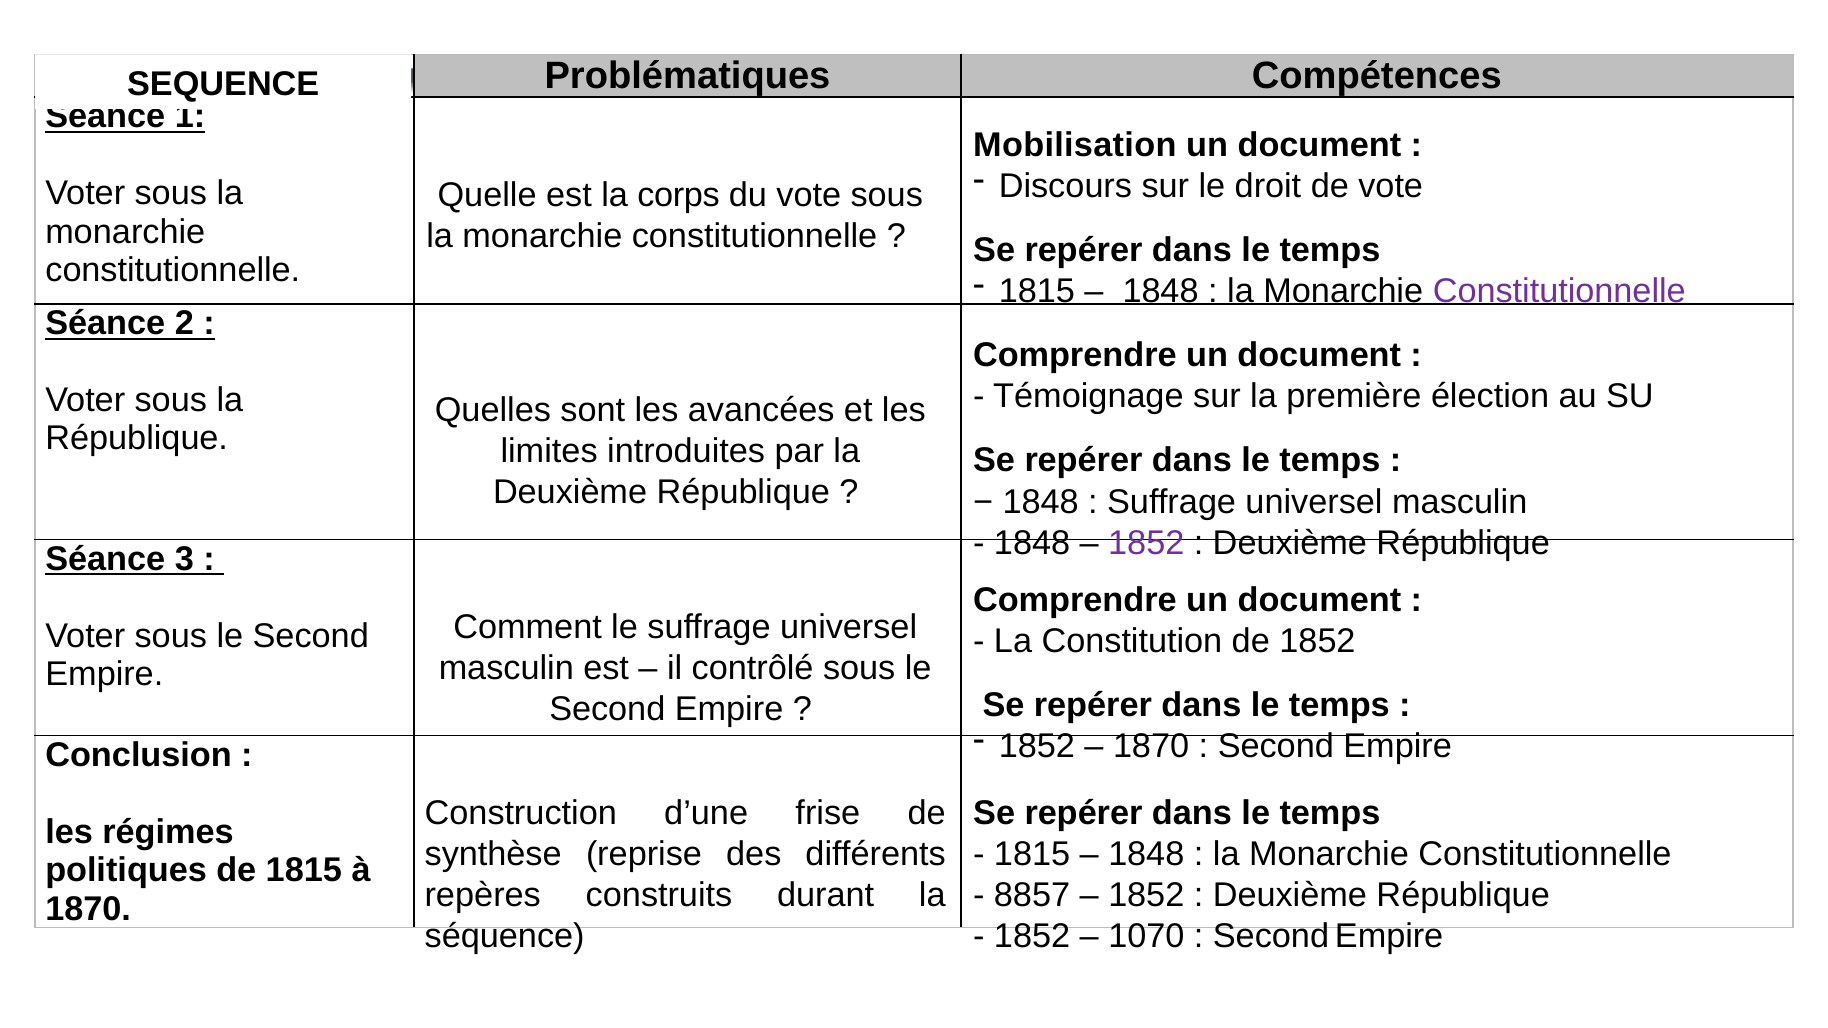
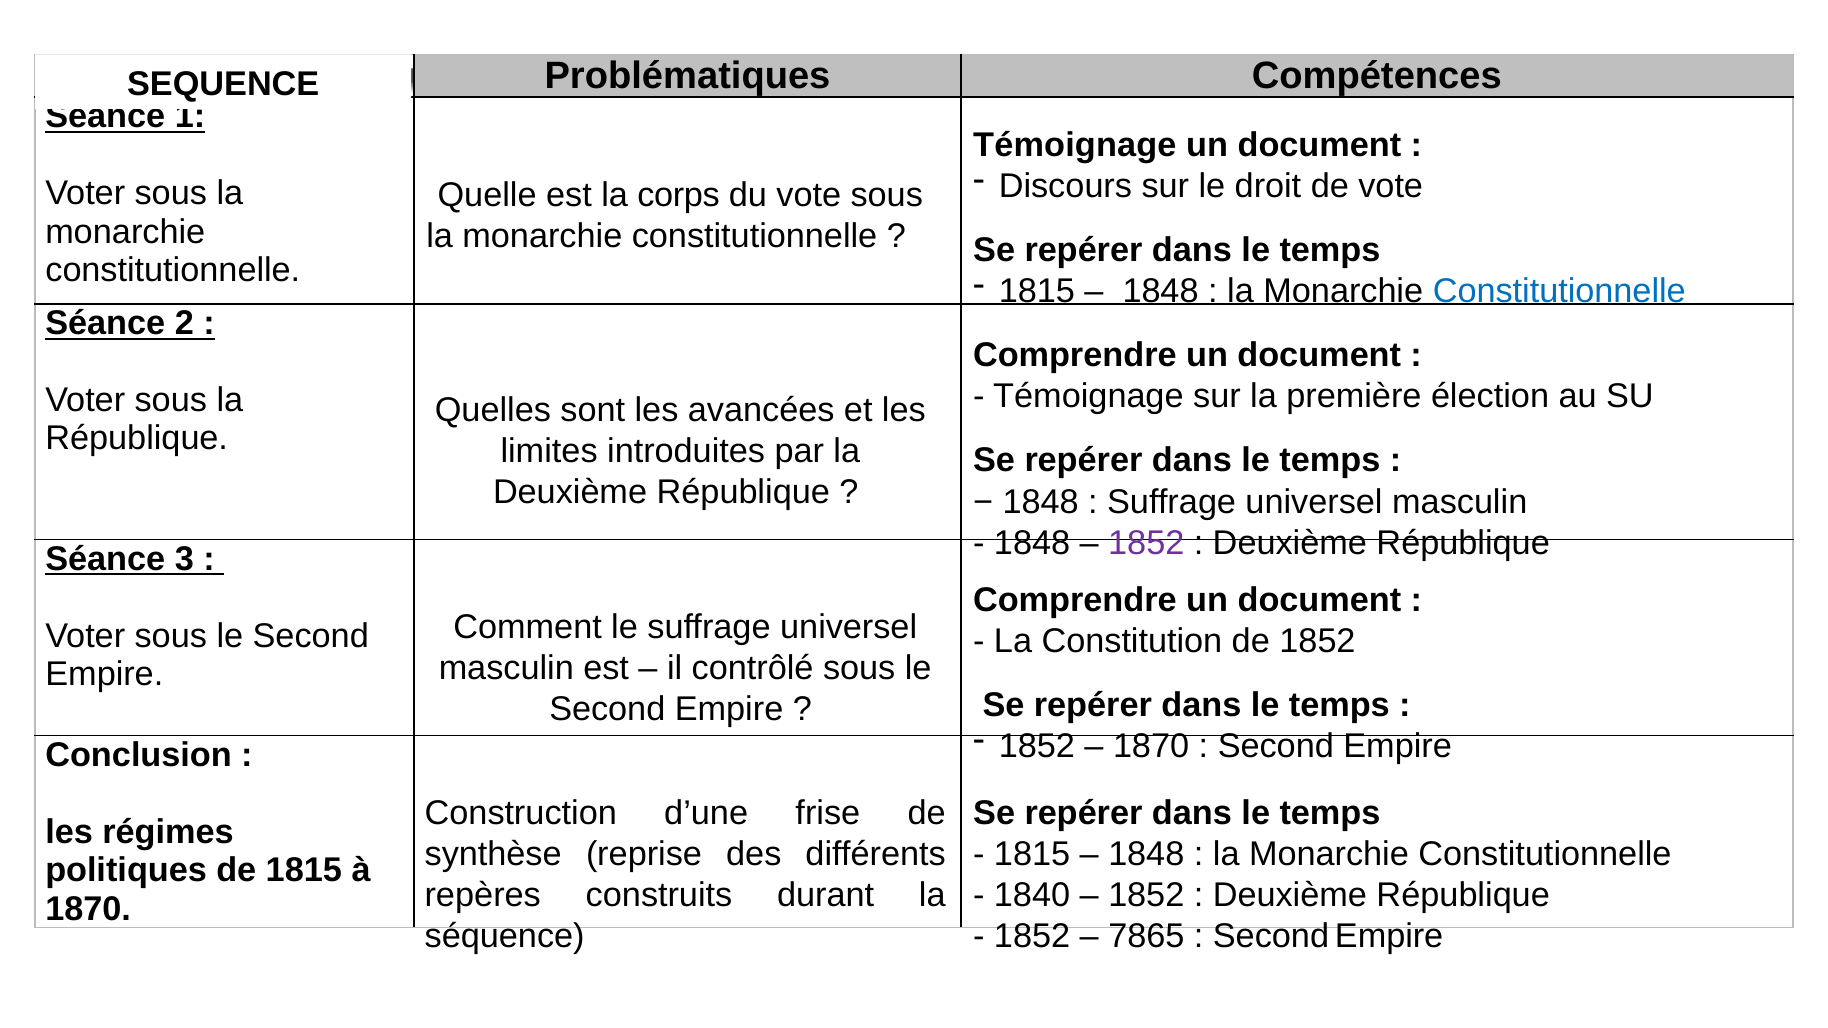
Mobilisation at (1075, 145): Mobilisation -> Témoignage
Constitutionnelle at (1559, 291) colour: purple -> blue
8857: 8857 -> 1840
1070: 1070 -> 7865
